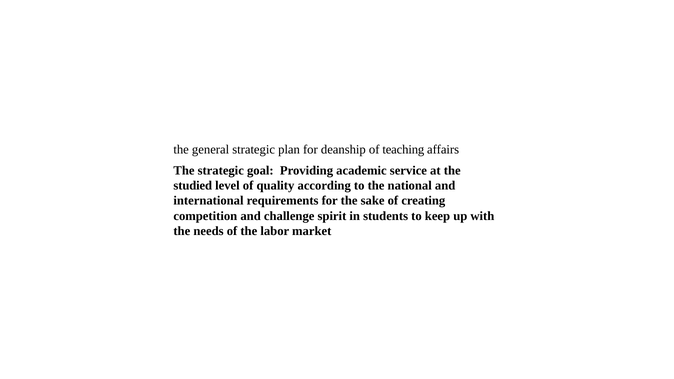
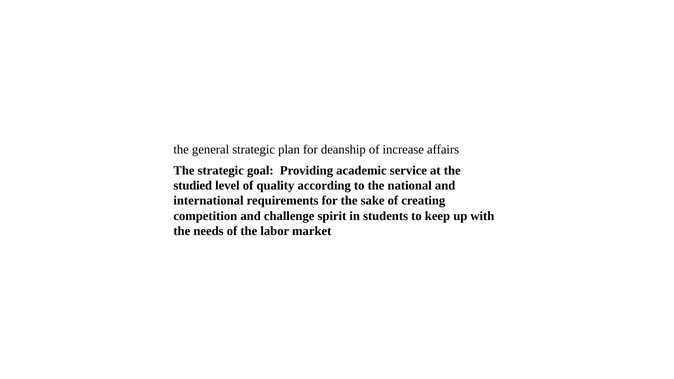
teaching: teaching -> increase
